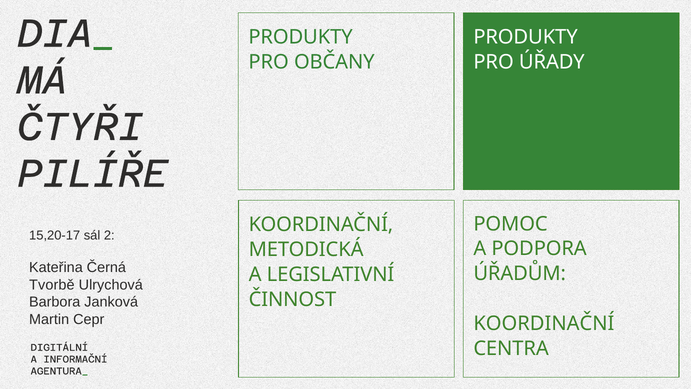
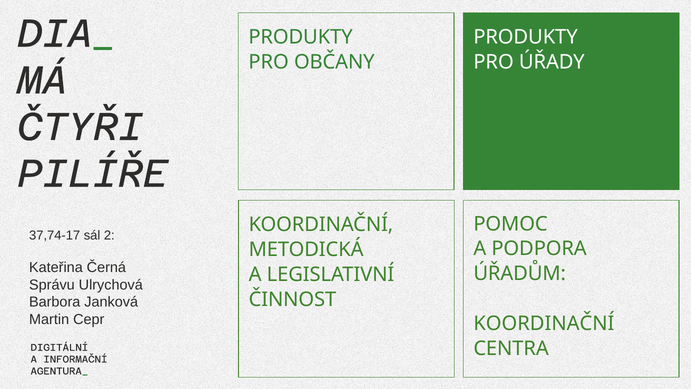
15,20-17: 15,20-17 -> 37,74-17
Tvorbě: Tvorbě -> Správu
